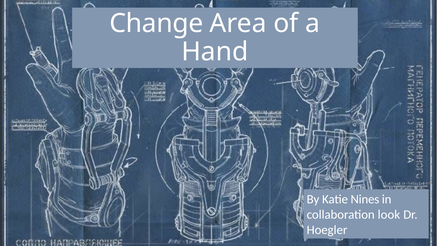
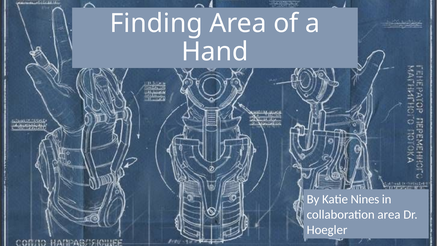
Change: Change -> Finding
collaboration look: look -> area
